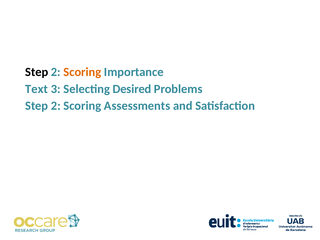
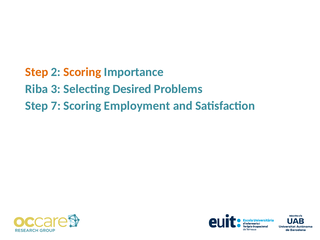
Step at (37, 72) colour: black -> orange
Text: Text -> Riba
2 at (56, 106): 2 -> 7
Assessments: Assessments -> Employment
